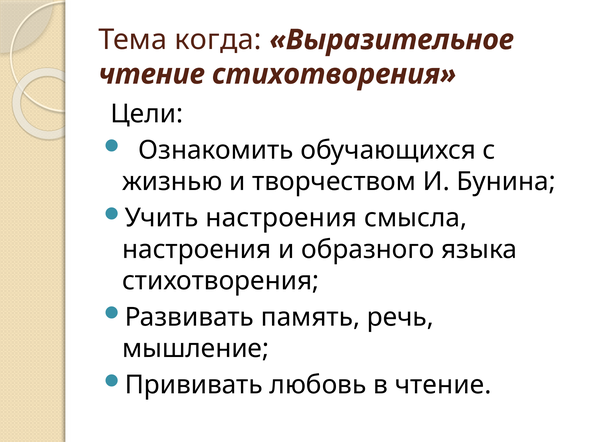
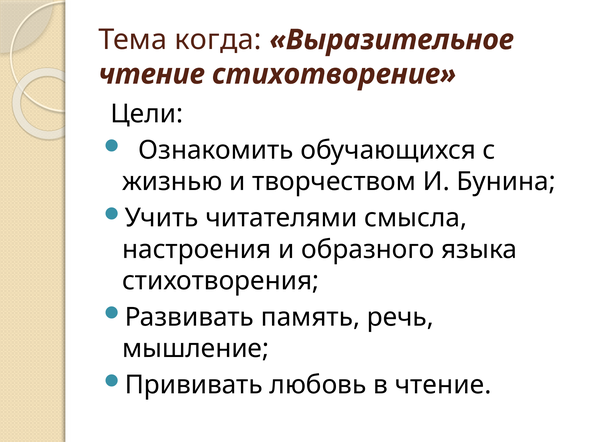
чтение стихотворения: стихотворения -> стихотворение
Учить настроения: настроения -> читателями
